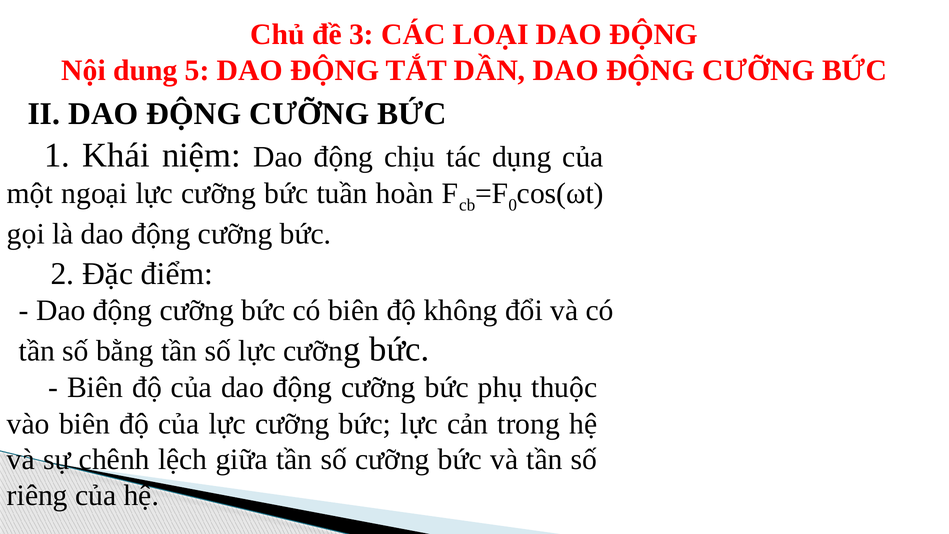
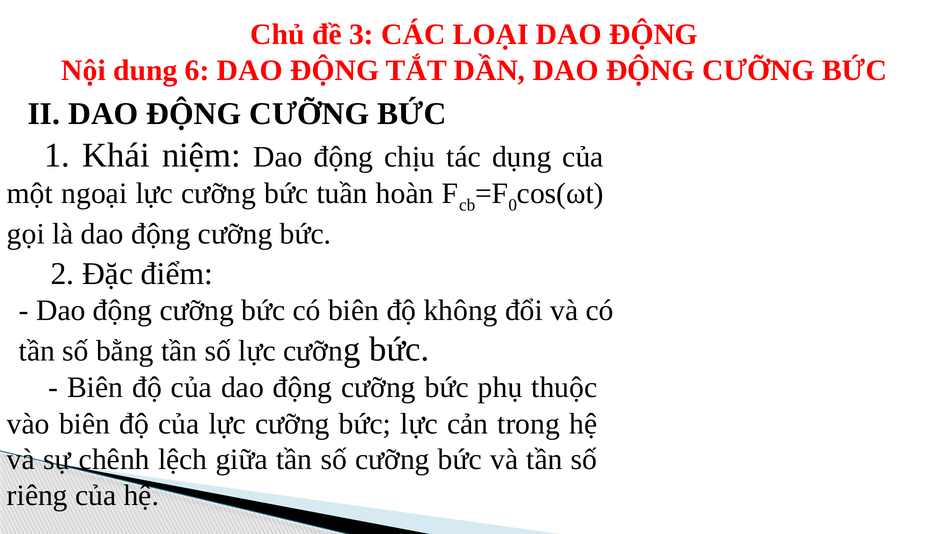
5: 5 -> 6
